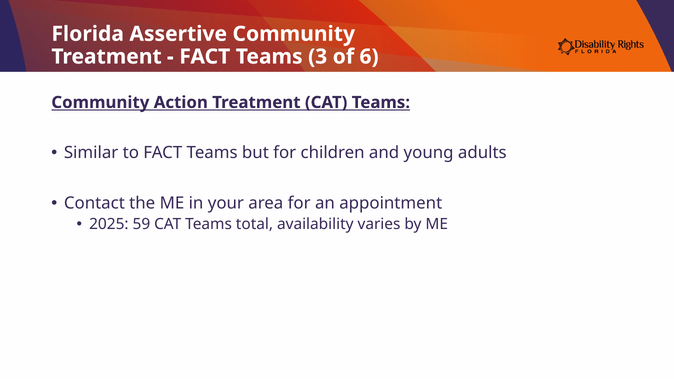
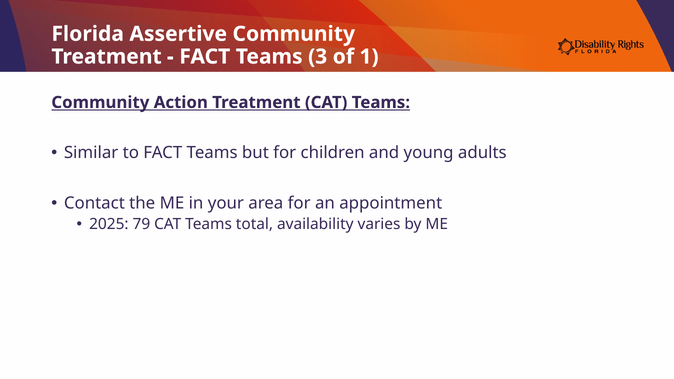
6: 6 -> 1
59: 59 -> 79
